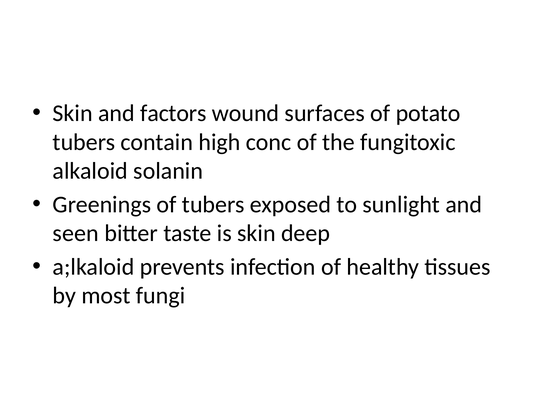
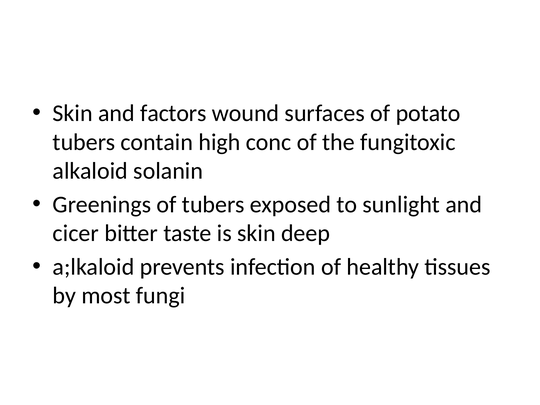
seen: seen -> cicer
